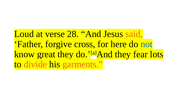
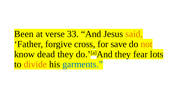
Loud: Loud -> Been
28: 28 -> 33
here: here -> save
not colour: blue -> orange
great: great -> dead
garments colour: orange -> blue
